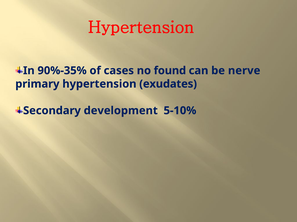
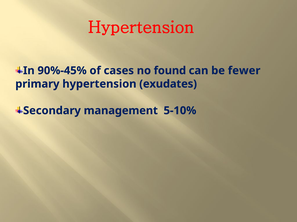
90%-35%: 90%-35% -> 90%-45%
nerve: nerve -> fewer
development: development -> management
